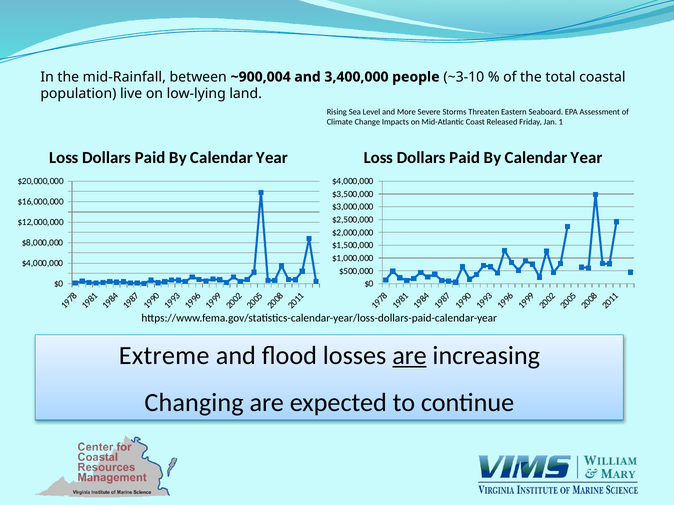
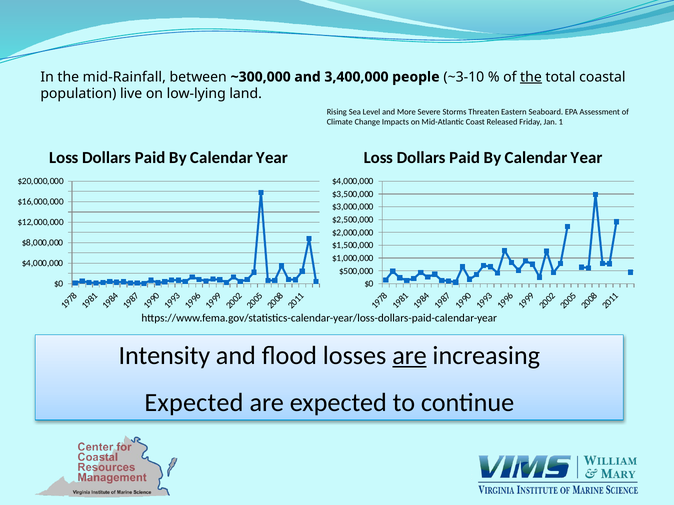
~900,004: ~900,004 -> ~300,000
the at (531, 77) underline: none -> present
Extreme: Extreme -> Intensity
Changing at (194, 403): Changing -> Expected
